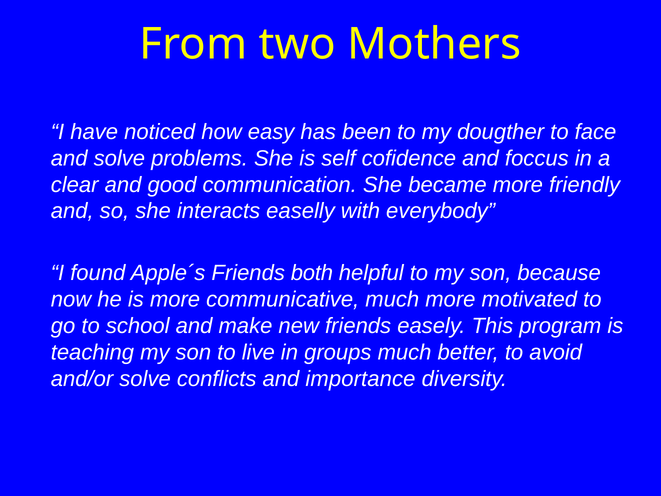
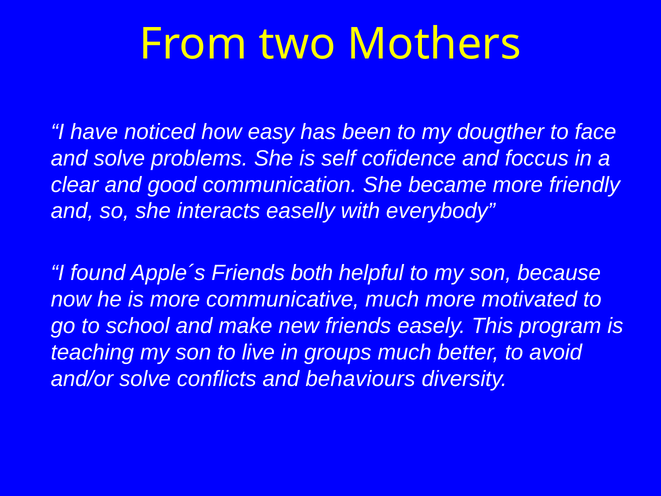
importance: importance -> behaviours
